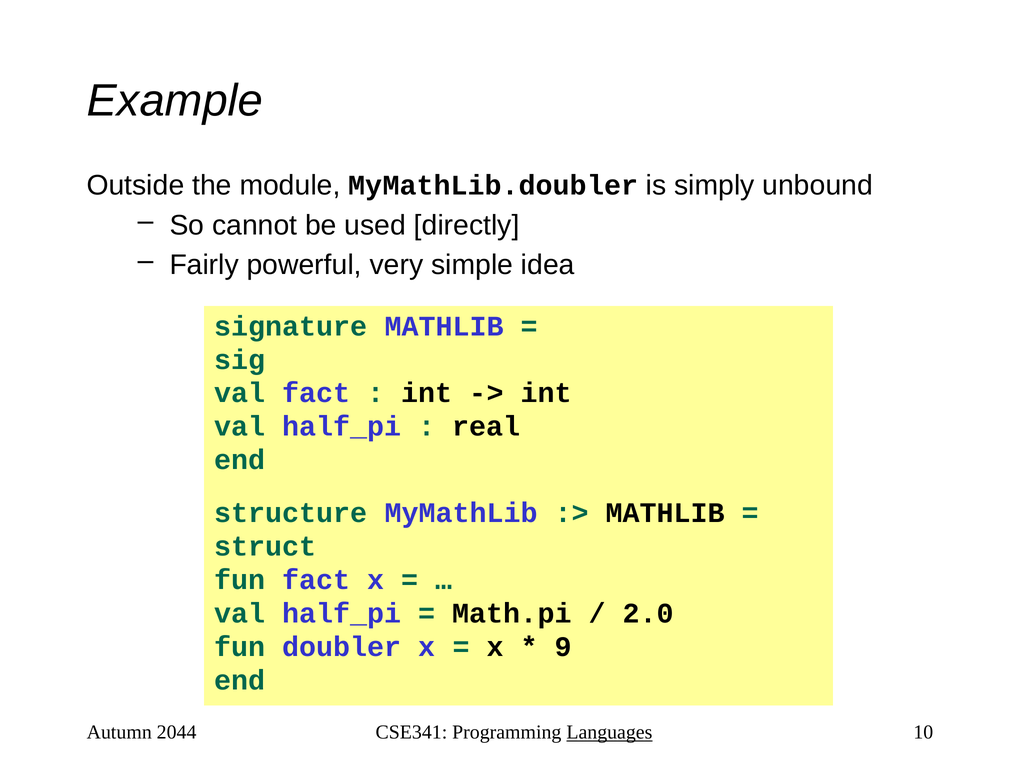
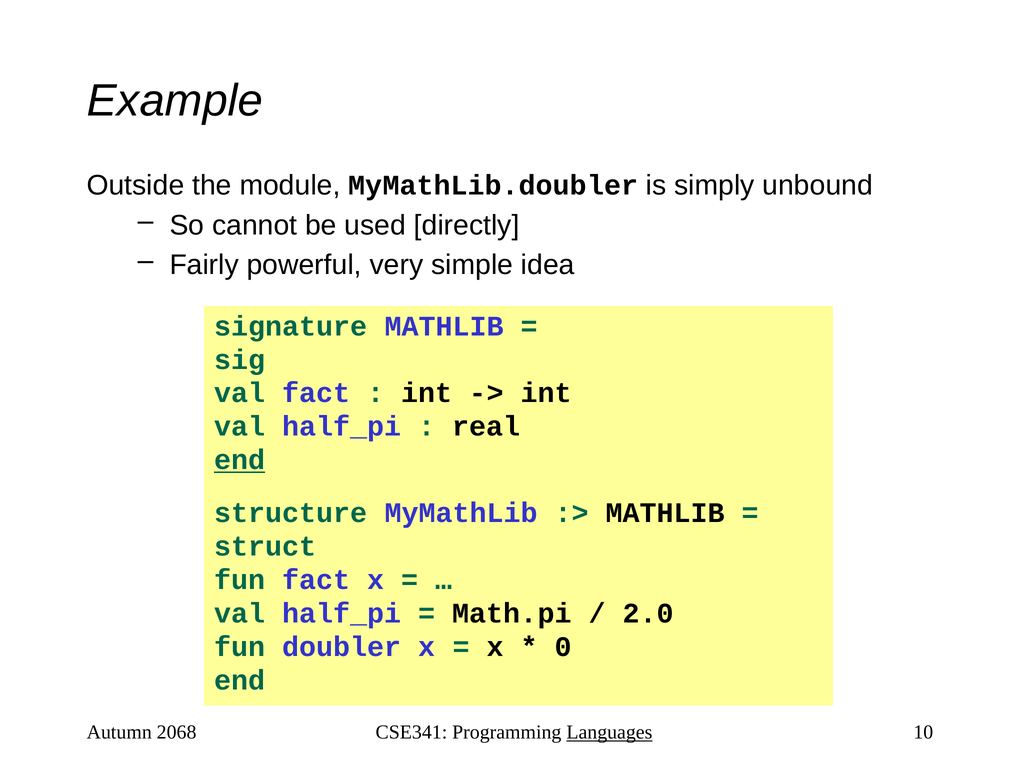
end at (240, 460) underline: none -> present
9: 9 -> 0
2044: 2044 -> 2068
